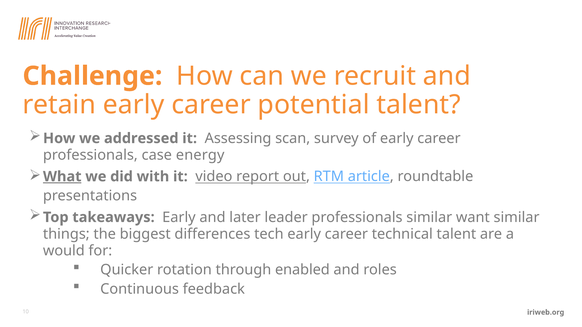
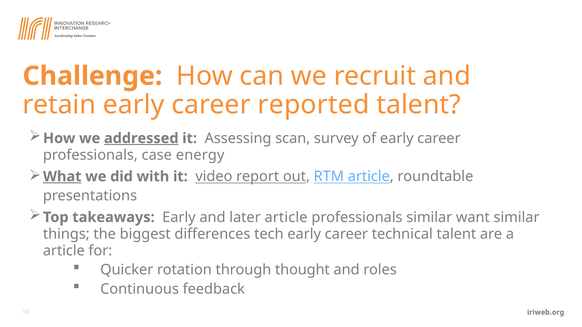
potential: potential -> reported
addressed underline: none -> present
later leader: leader -> article
would at (64, 251): would -> article
enabled: enabled -> thought
